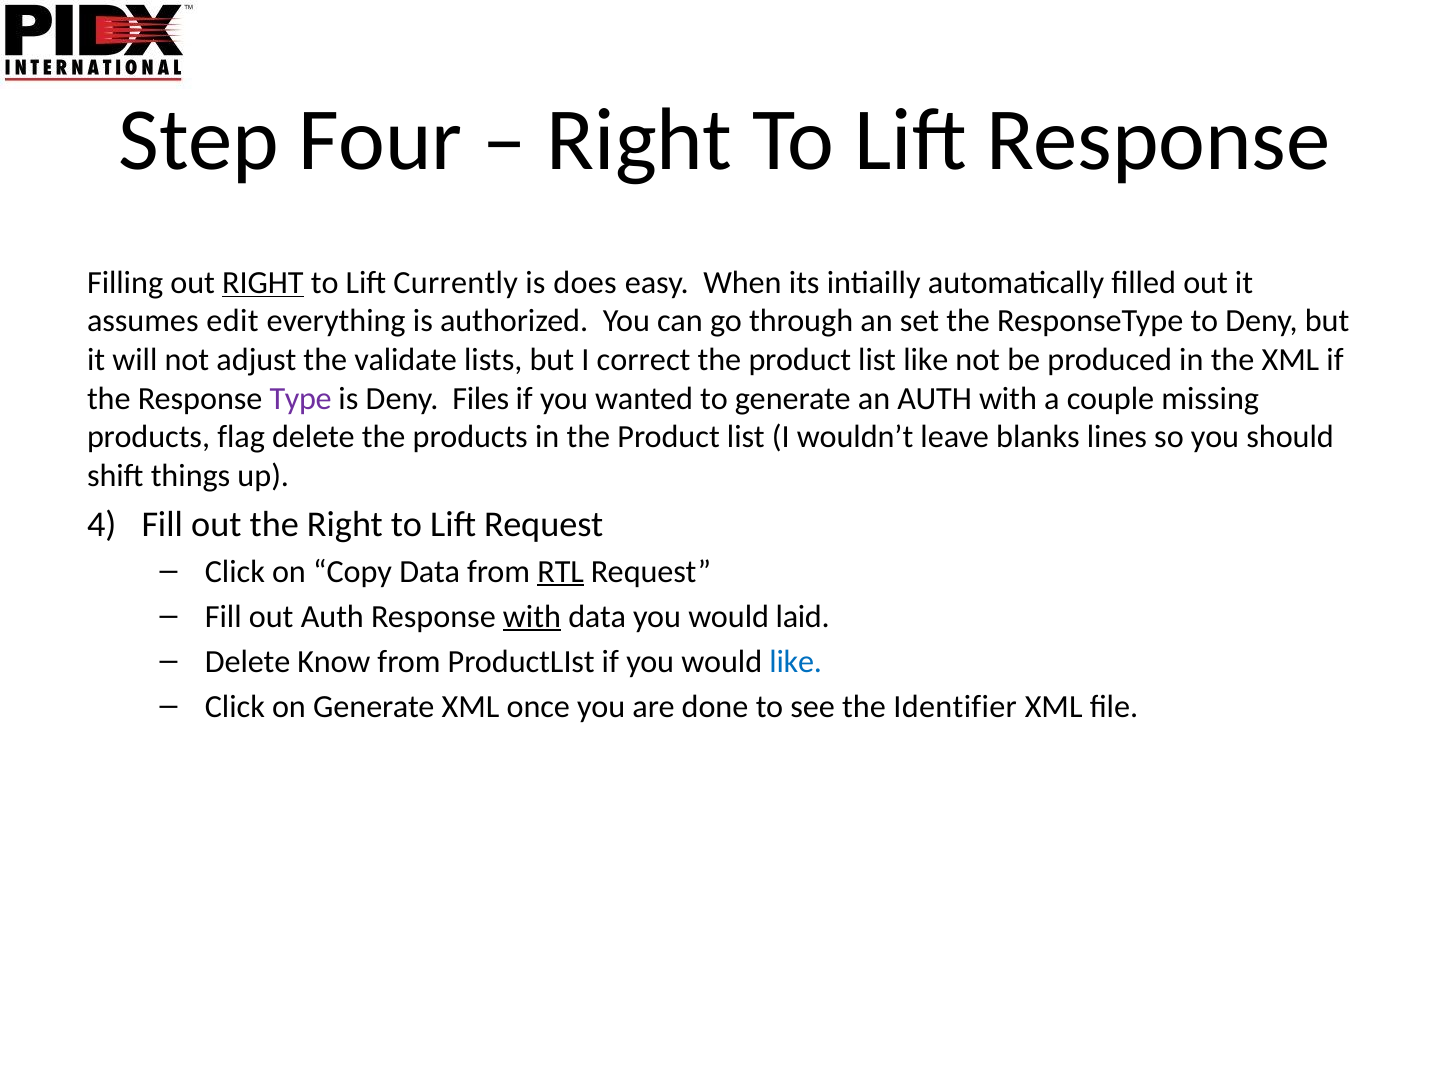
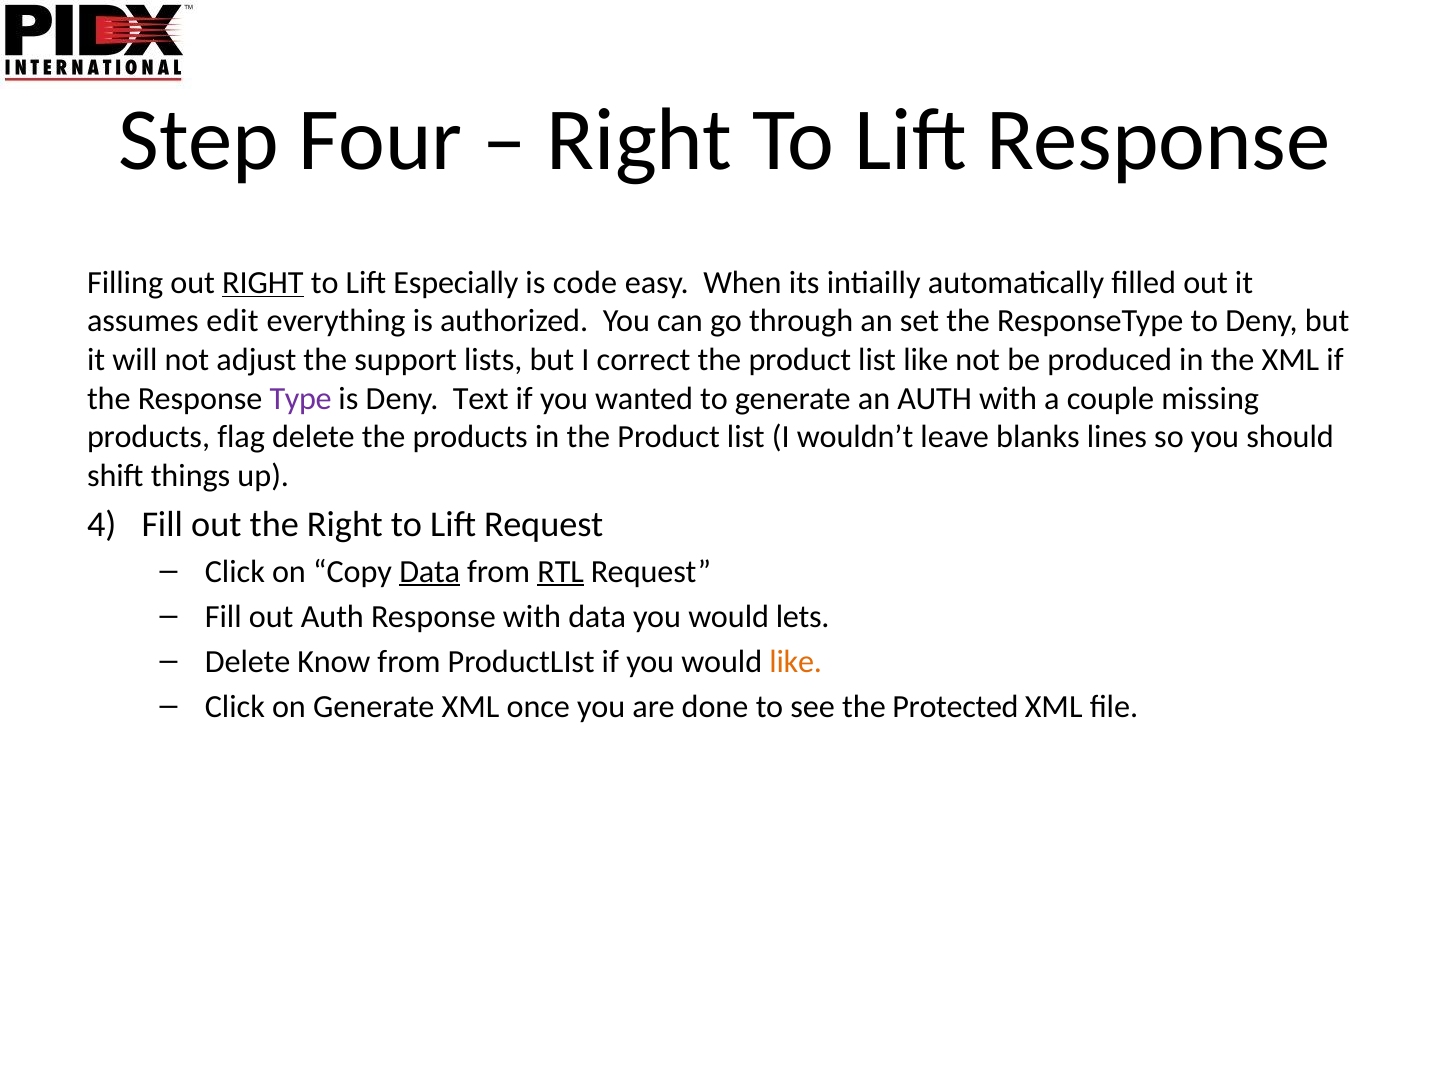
Currently: Currently -> Especially
does: does -> code
validate: validate -> support
Files: Files -> Text
Data at (430, 572) underline: none -> present
with at (532, 617) underline: present -> none
laid: laid -> lets
like at (796, 662) colour: blue -> orange
Identifier: Identifier -> Protected
